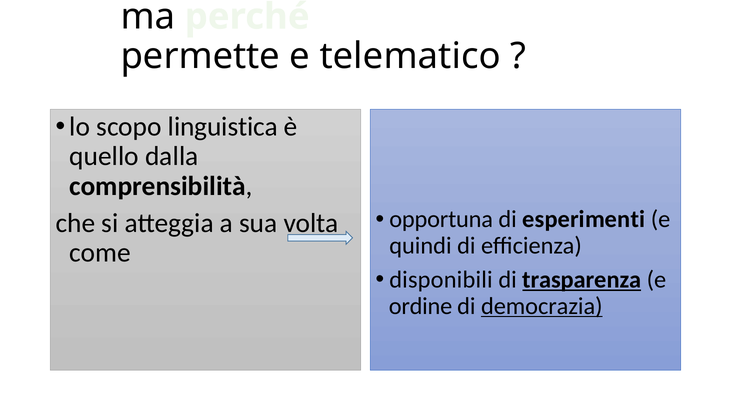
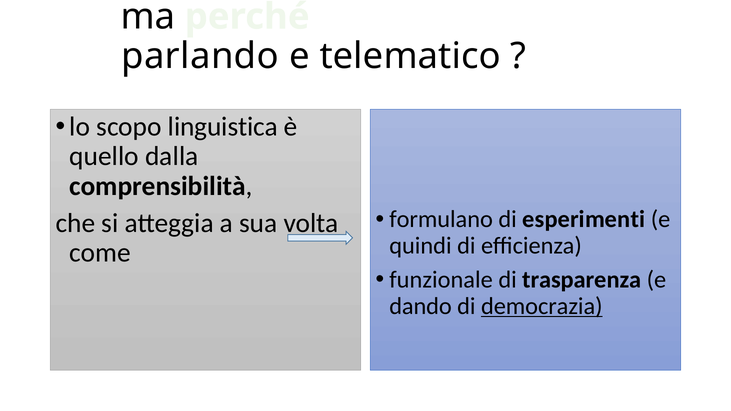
permette: permette -> parlando
opportuna: opportuna -> formulano
disponibili: disponibili -> funzionale
trasparenza underline: present -> none
ordine: ordine -> dando
